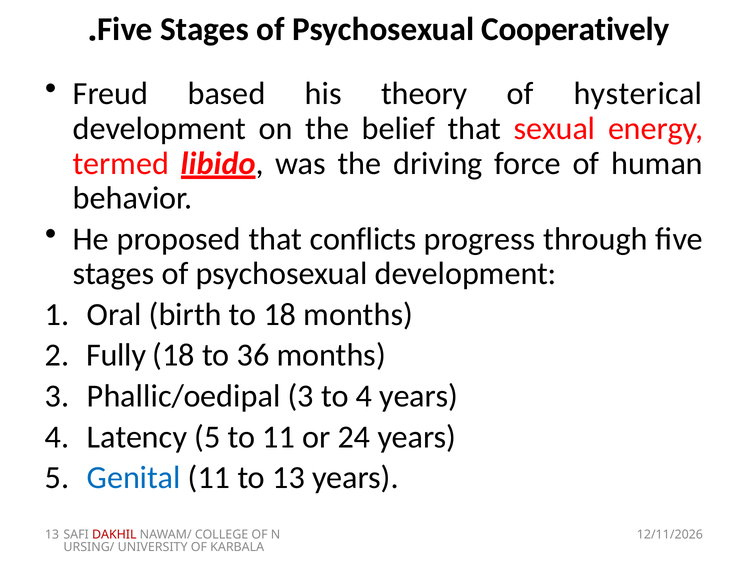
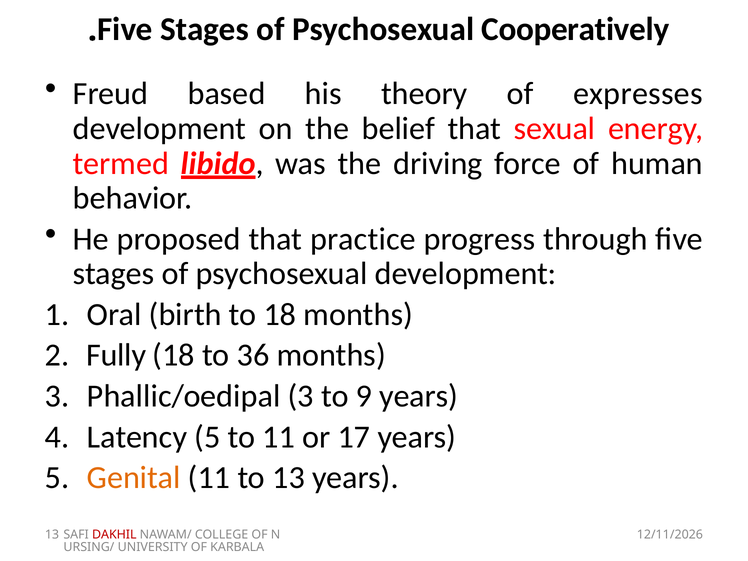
hysterical: hysterical -> expresses
conflicts: conflicts -> practice
to 4: 4 -> 9
24: 24 -> 17
Genital colour: blue -> orange
